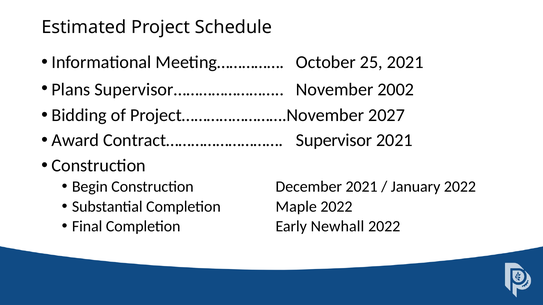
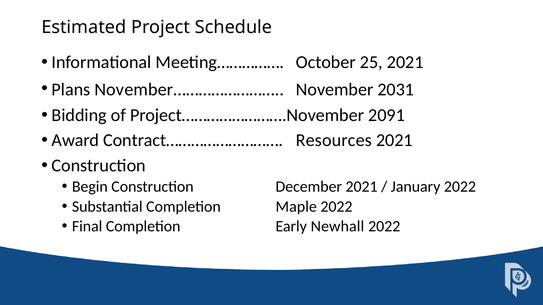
Supervisor……………………: Supervisor…………………… -> November……………………
2002: 2002 -> 2031
2027: 2027 -> 2091
Supervisor: Supervisor -> Resources
